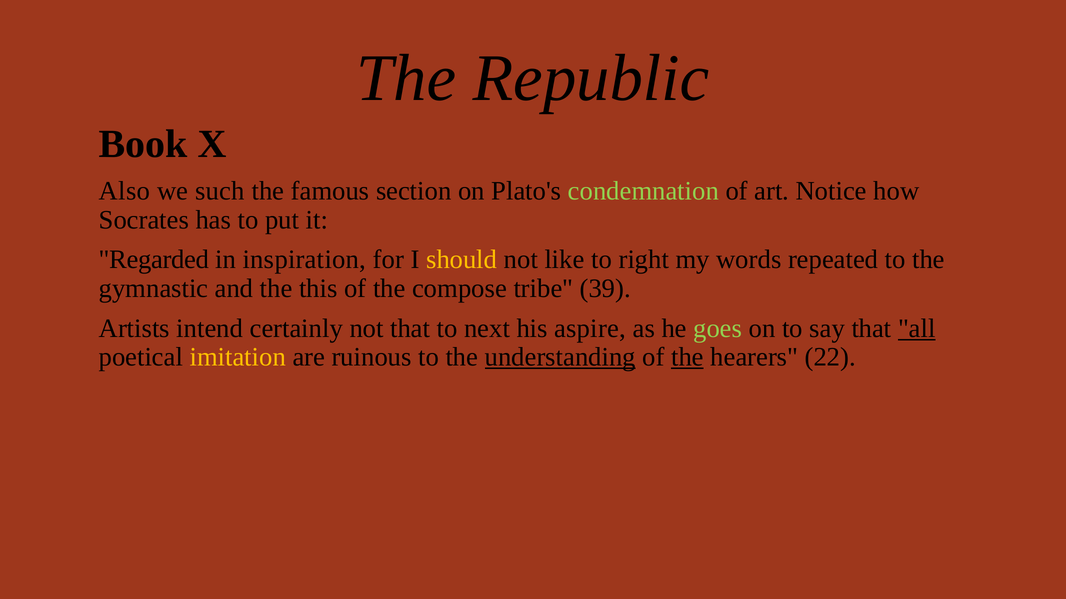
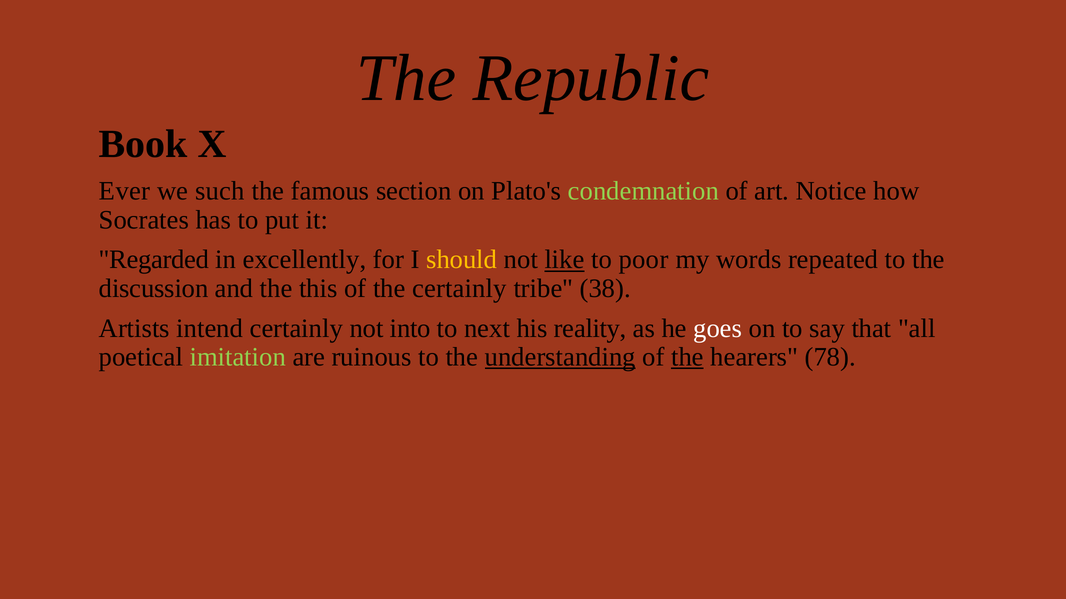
Also: Also -> Ever
inspiration: inspiration -> excellently
like underline: none -> present
right: right -> poor
gymnastic: gymnastic -> discussion
the compose: compose -> certainly
39: 39 -> 38
not that: that -> into
aspire: aspire -> reality
goes colour: light green -> white
all underline: present -> none
imitation colour: yellow -> light green
22: 22 -> 78
